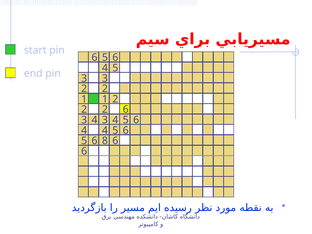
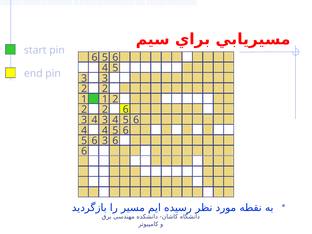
5 8: 8 -> 3
